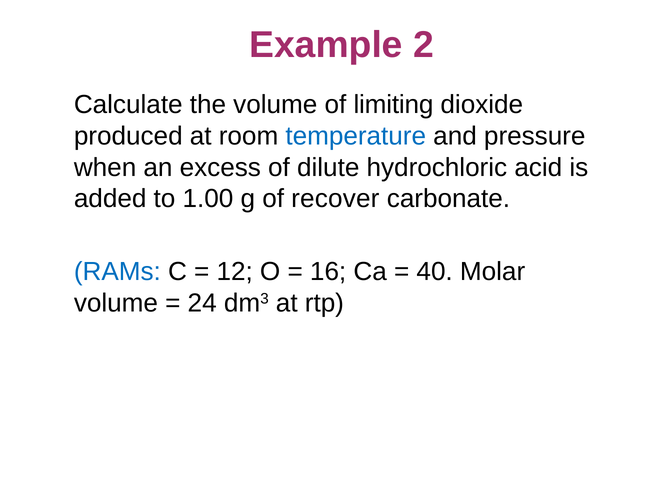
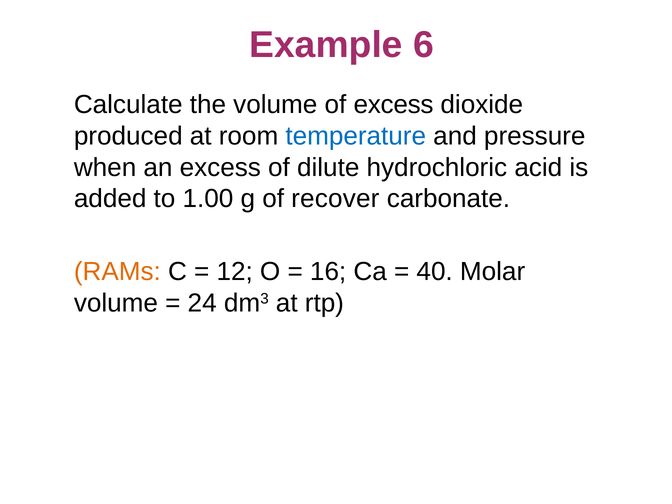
2: 2 -> 6
of limiting: limiting -> excess
RAMs colour: blue -> orange
